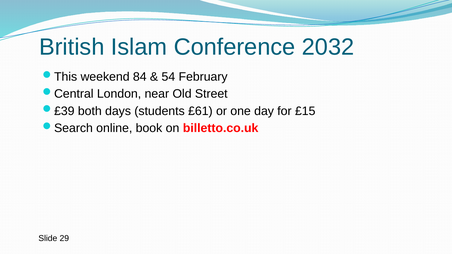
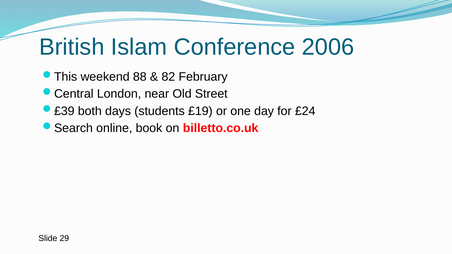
2032: 2032 -> 2006
84: 84 -> 88
54: 54 -> 82
£61: £61 -> £19
£15: £15 -> £24
